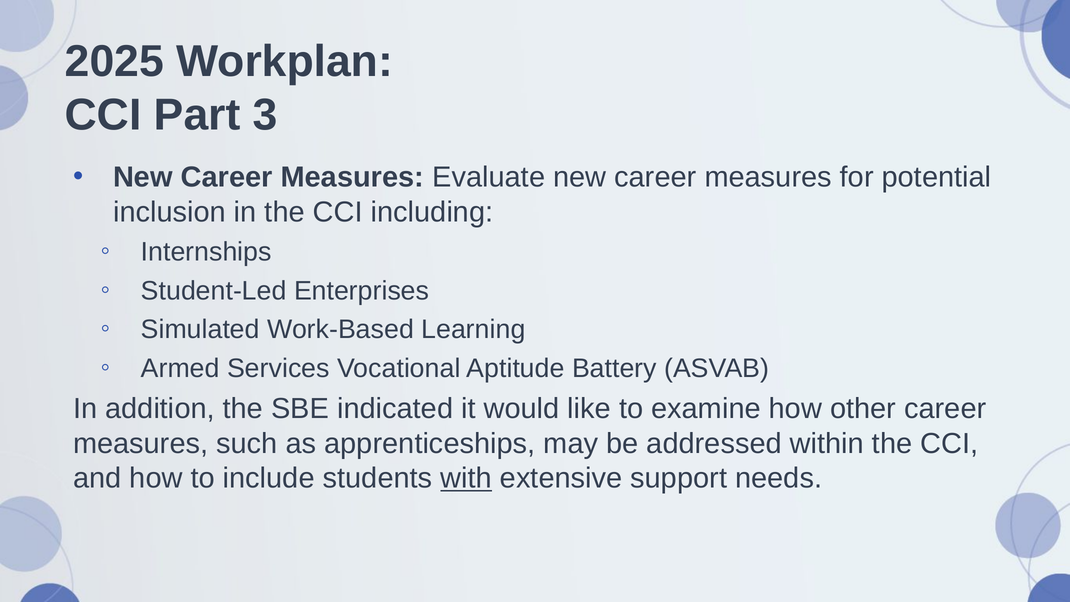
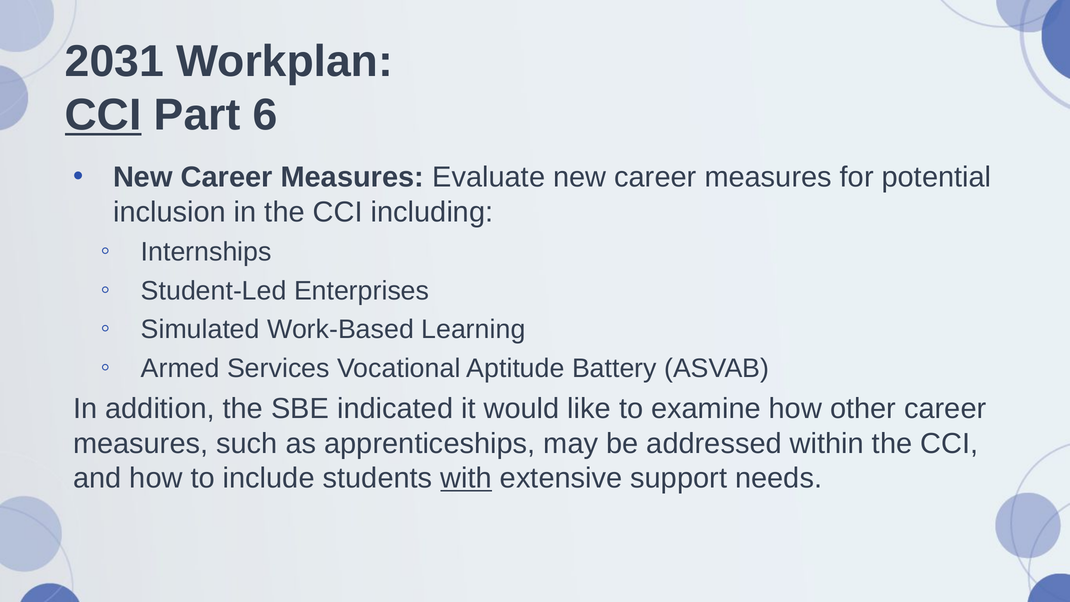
2025: 2025 -> 2031
CCI at (103, 115) underline: none -> present
3: 3 -> 6
